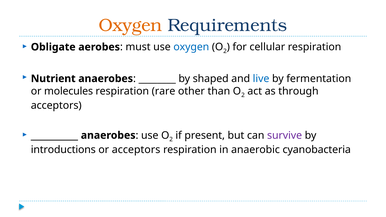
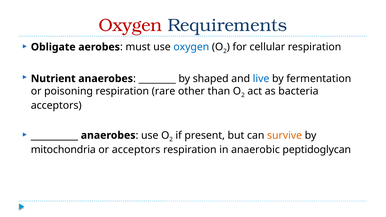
Oxygen at (130, 25) colour: orange -> red
molecules: molecules -> poisoning
through: through -> bacteria
survive colour: purple -> orange
introductions: introductions -> mitochondria
cyanobacteria: cyanobacteria -> peptidoglycan
